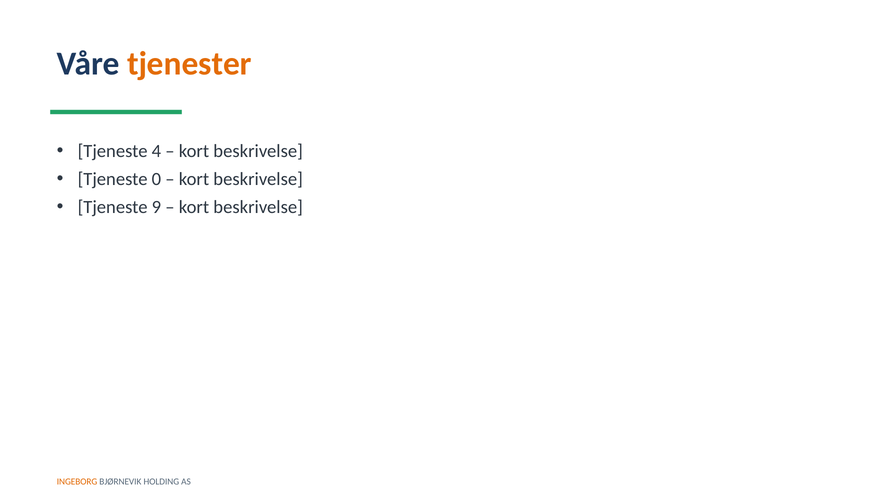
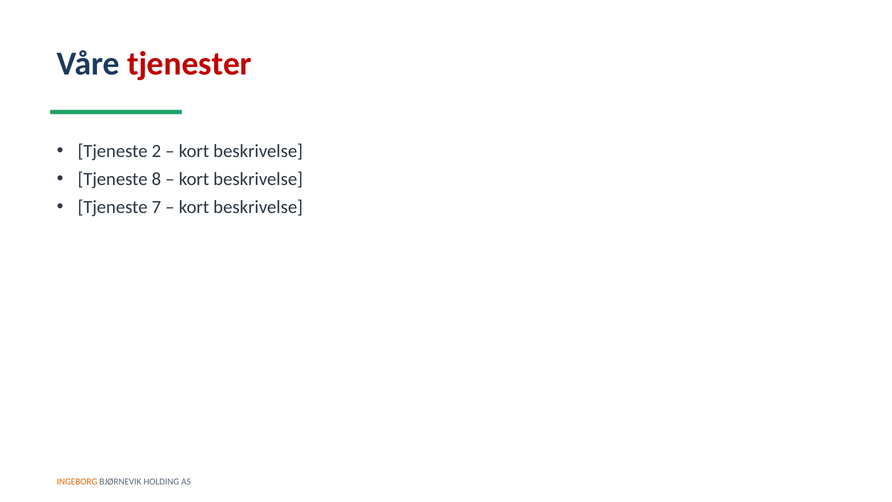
tjenester colour: orange -> red
4: 4 -> 2
0: 0 -> 8
9: 9 -> 7
